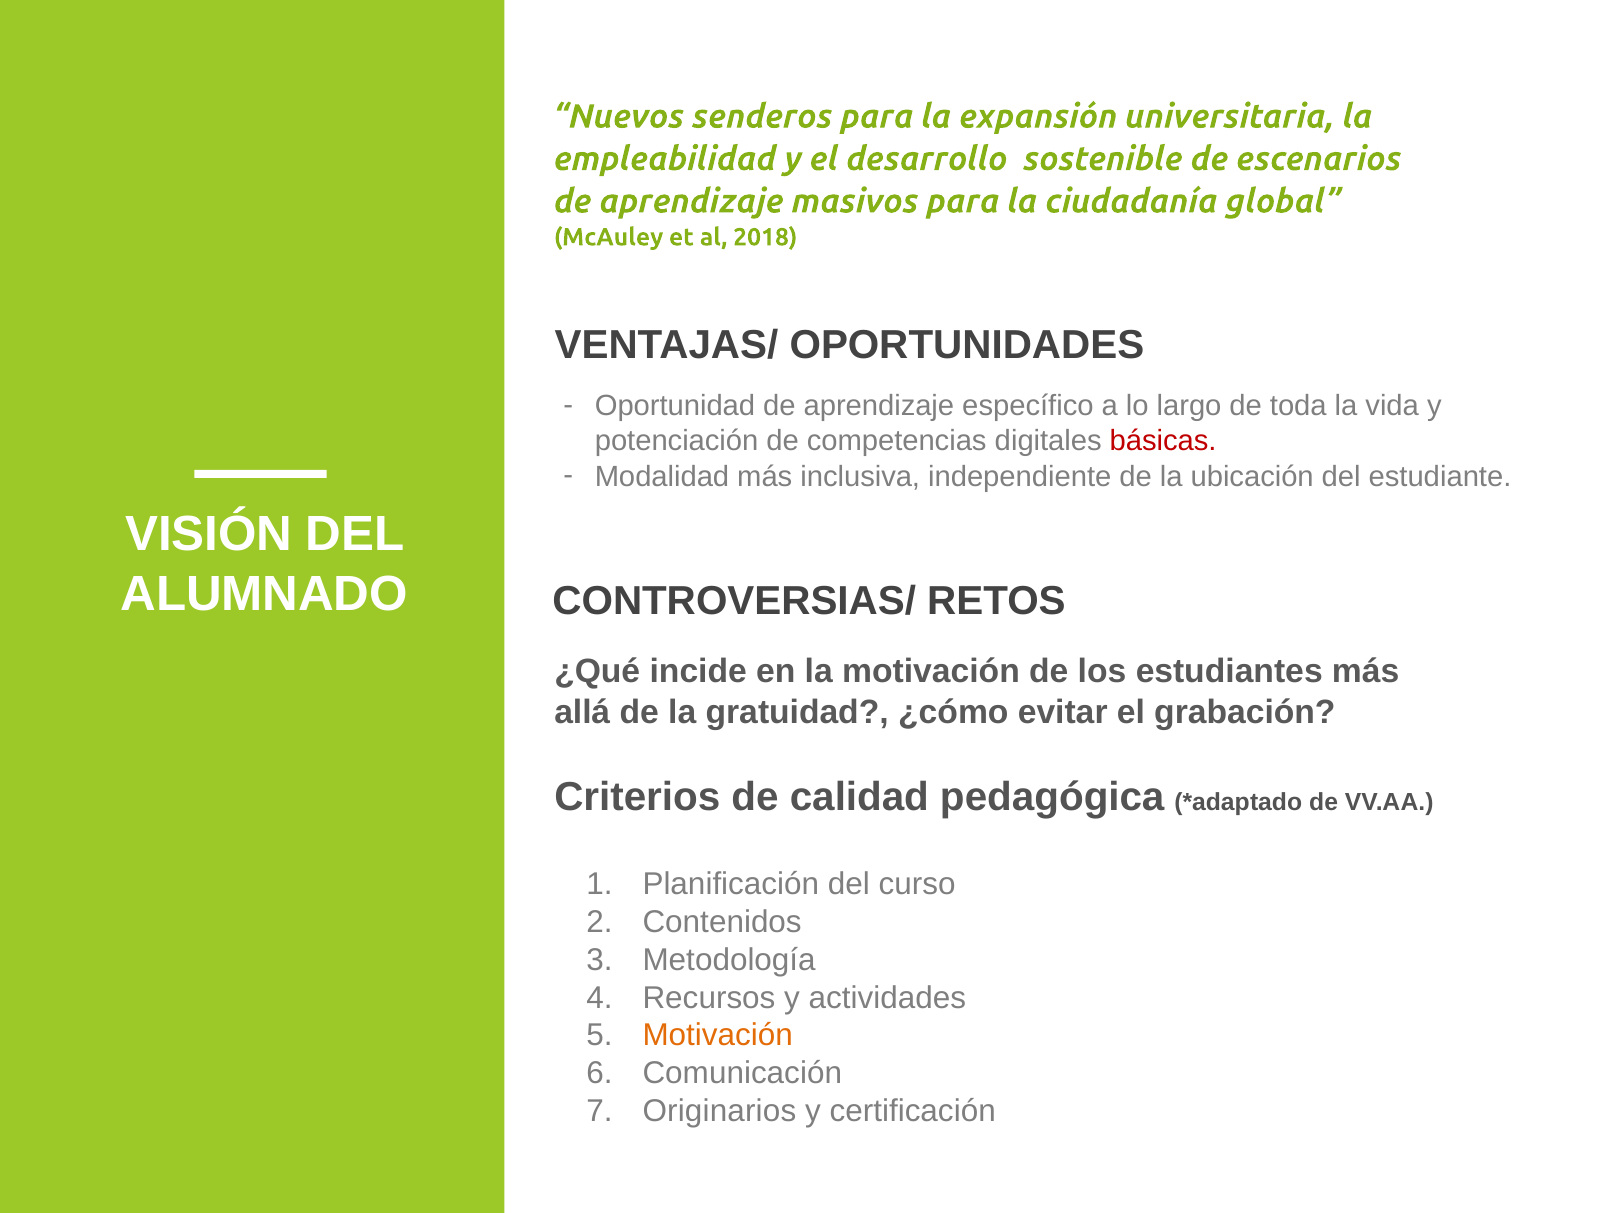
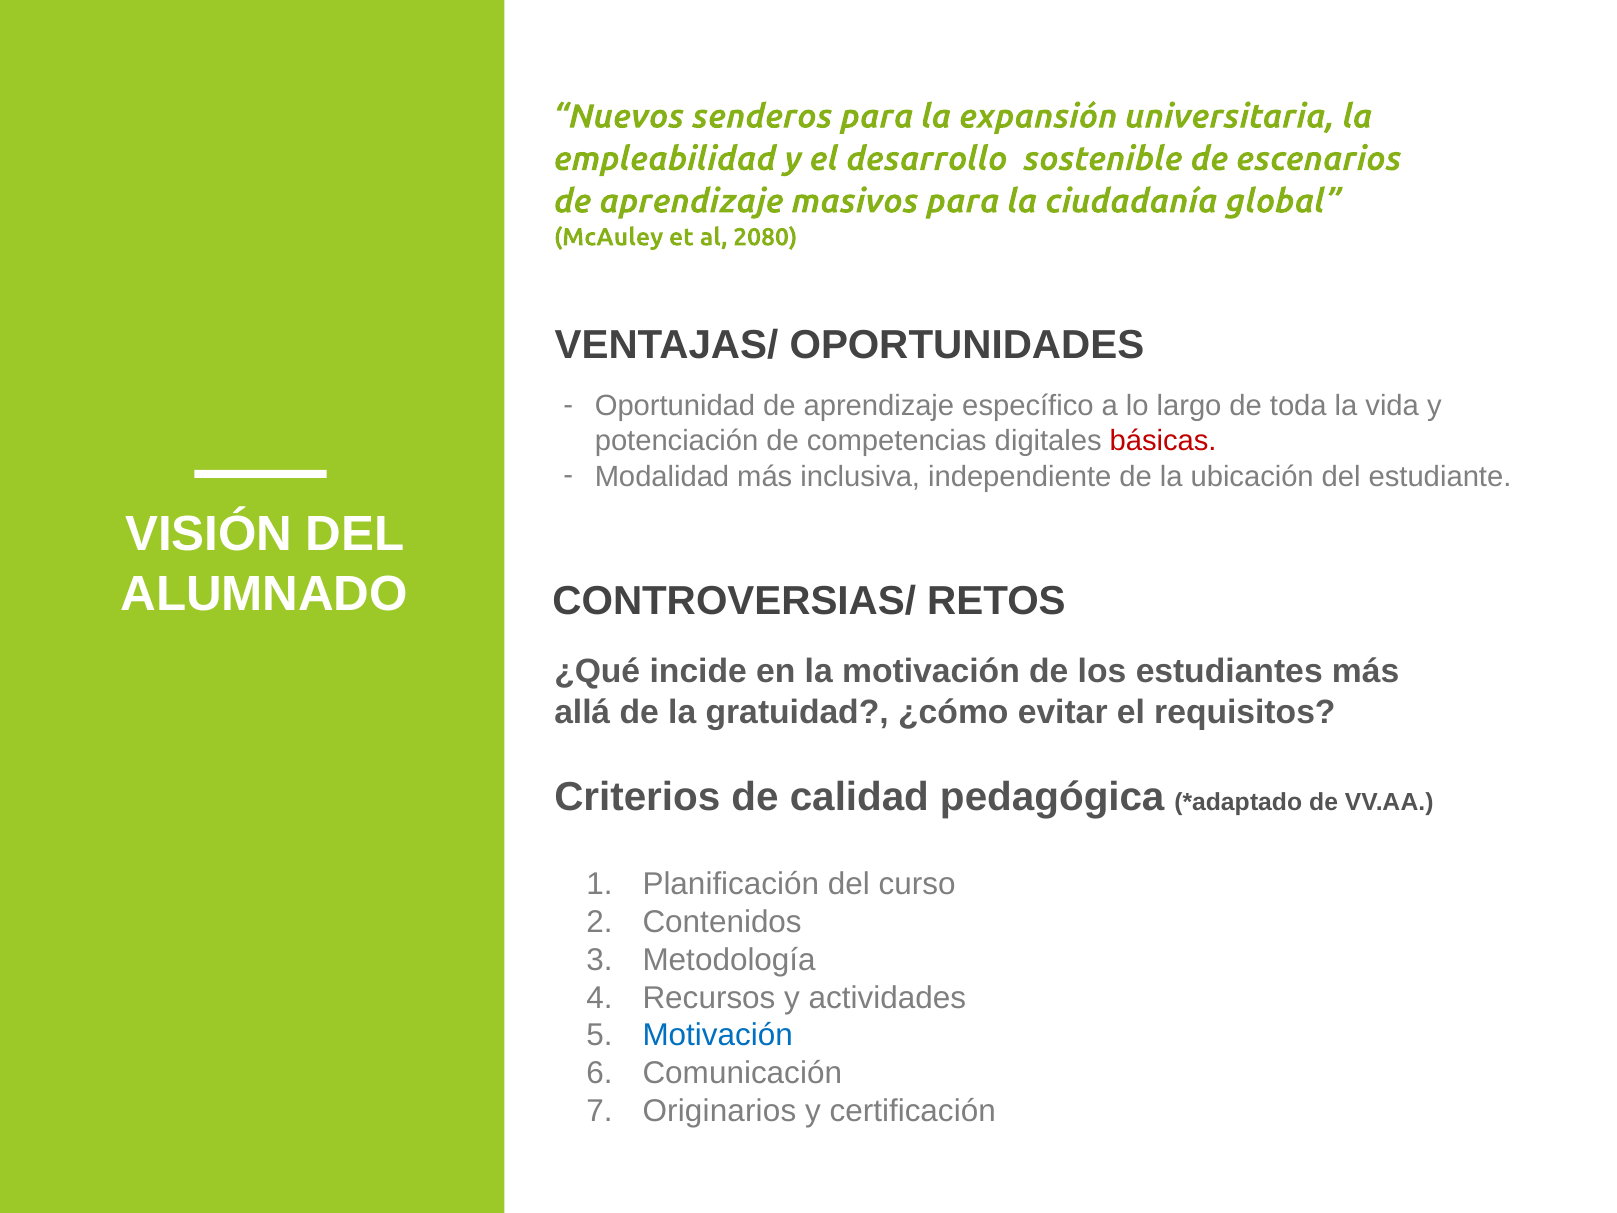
2018: 2018 -> 2080
grabación: grabación -> requisitos
Motivación at (718, 1035) colour: orange -> blue
